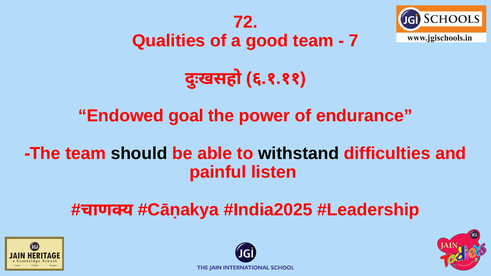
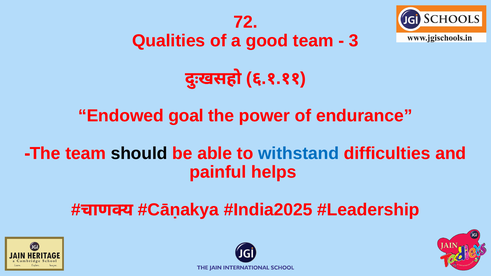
7: 7 -> 3
withstand colour: black -> blue
listen: listen -> helps
